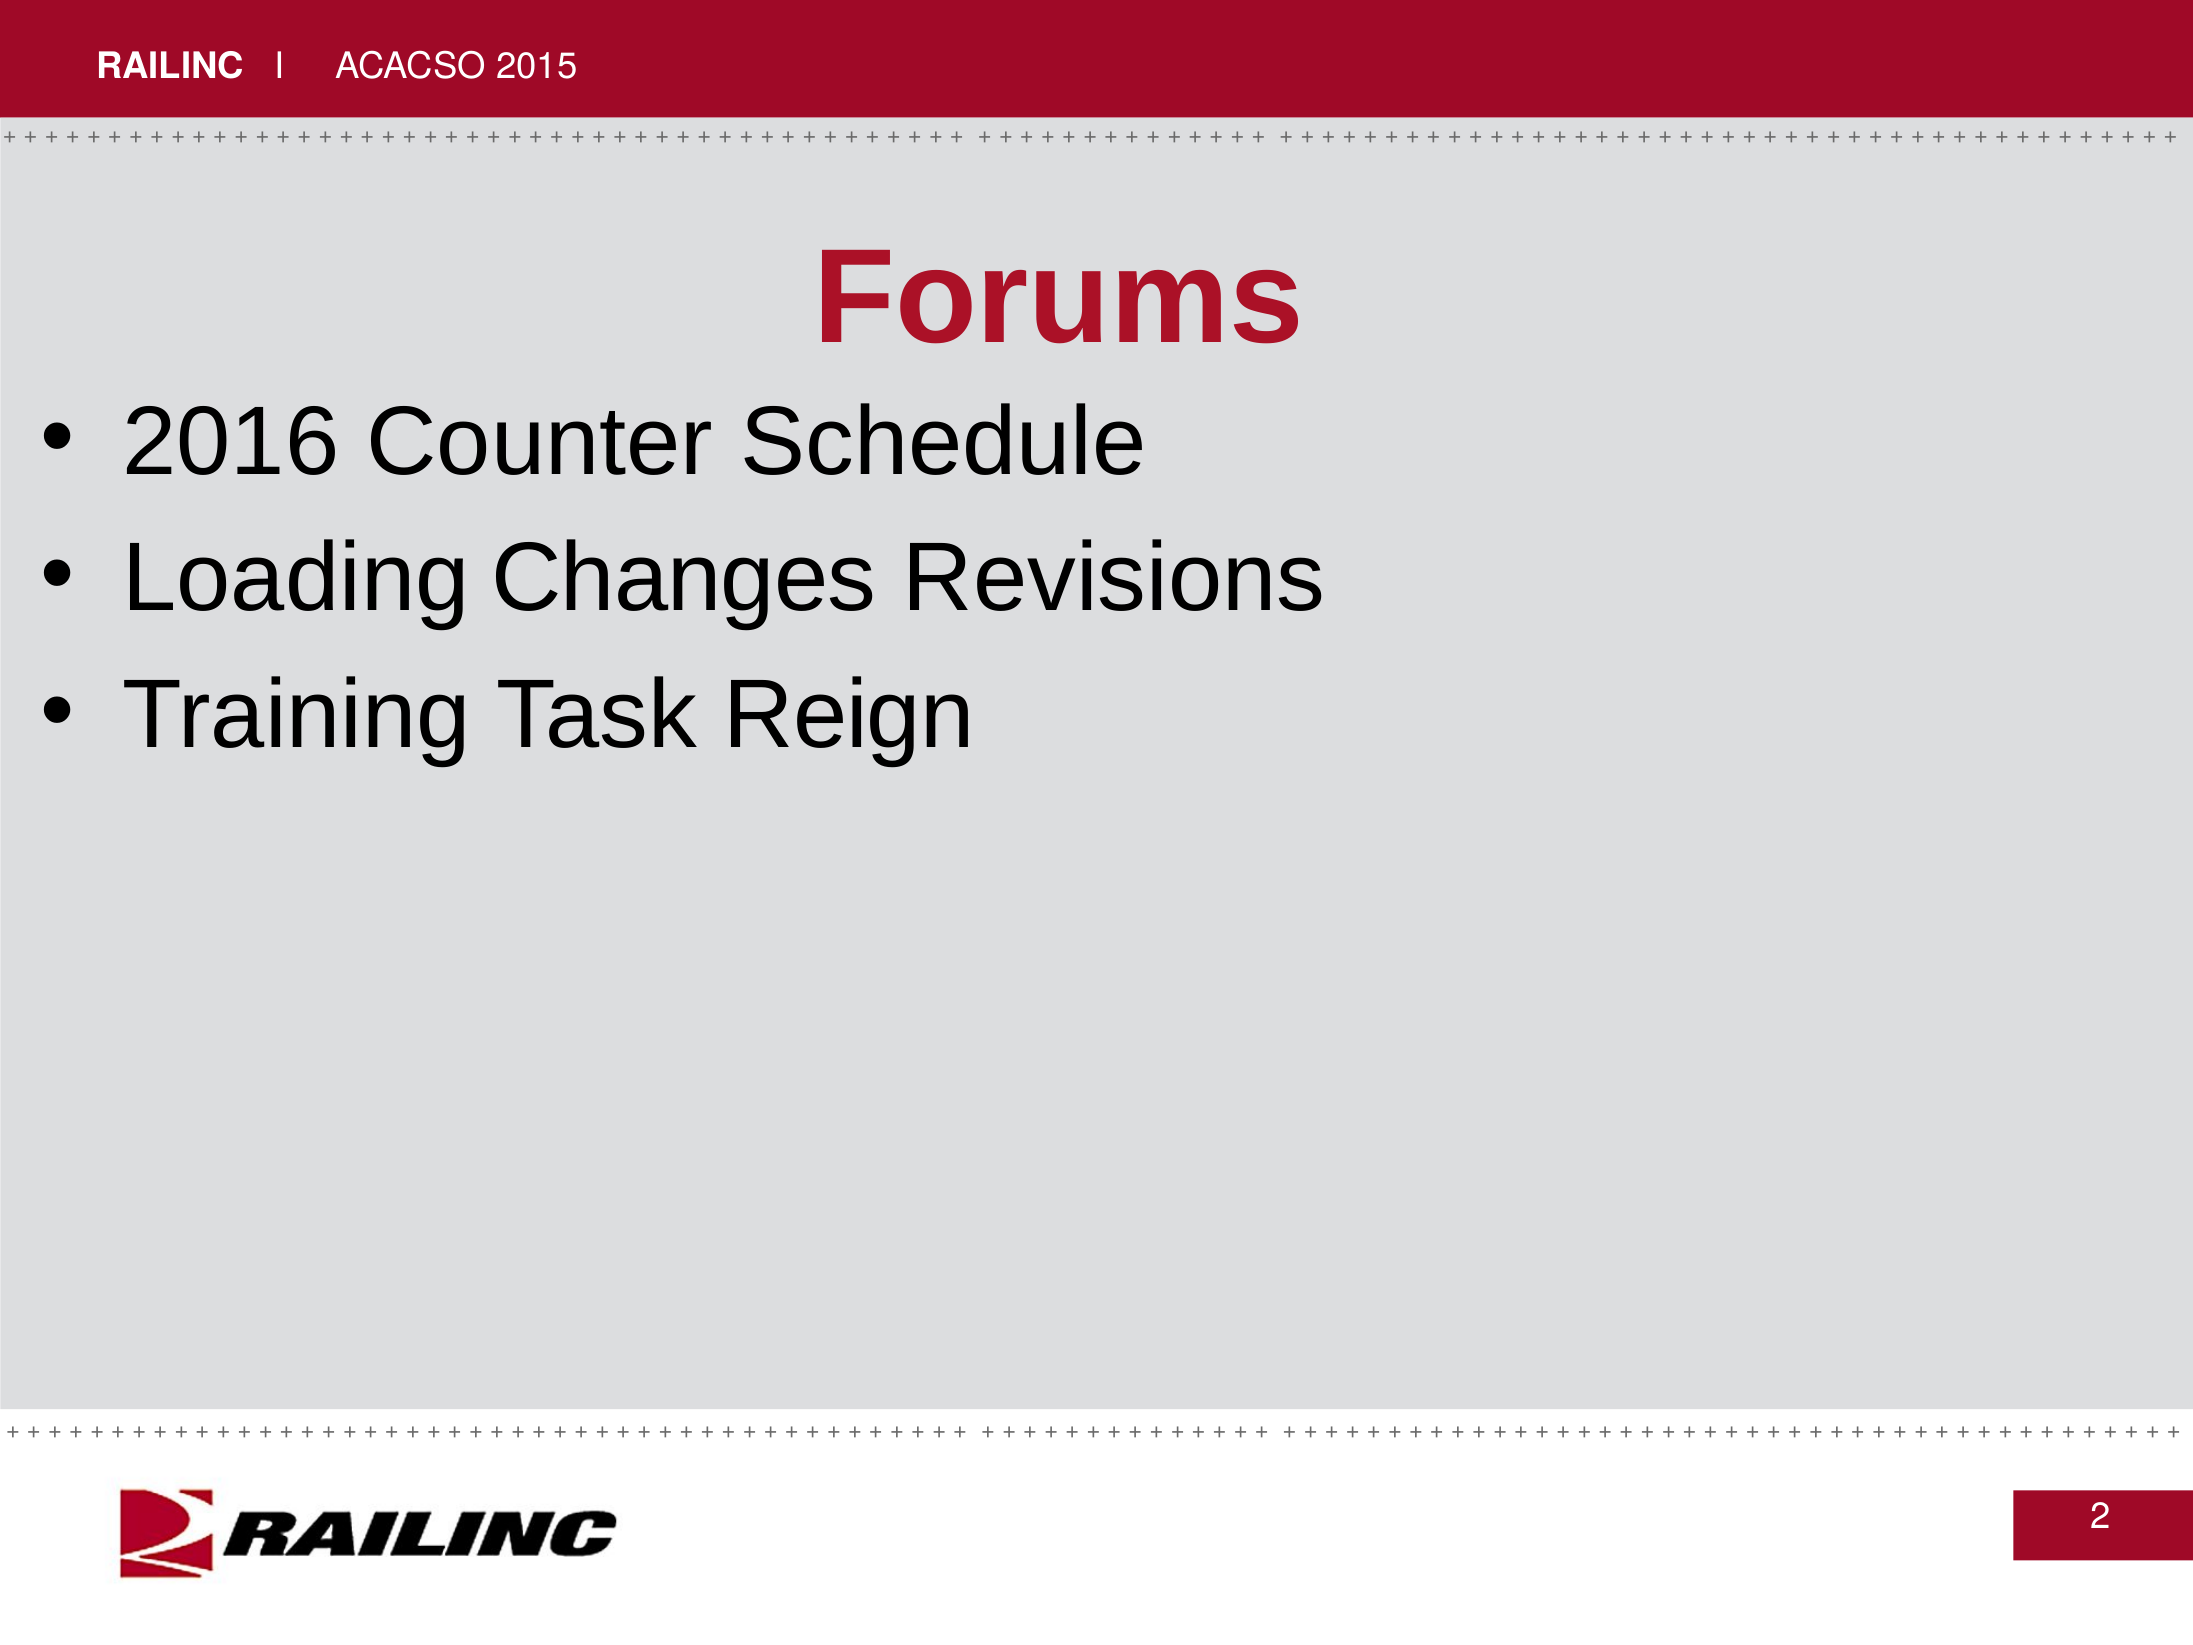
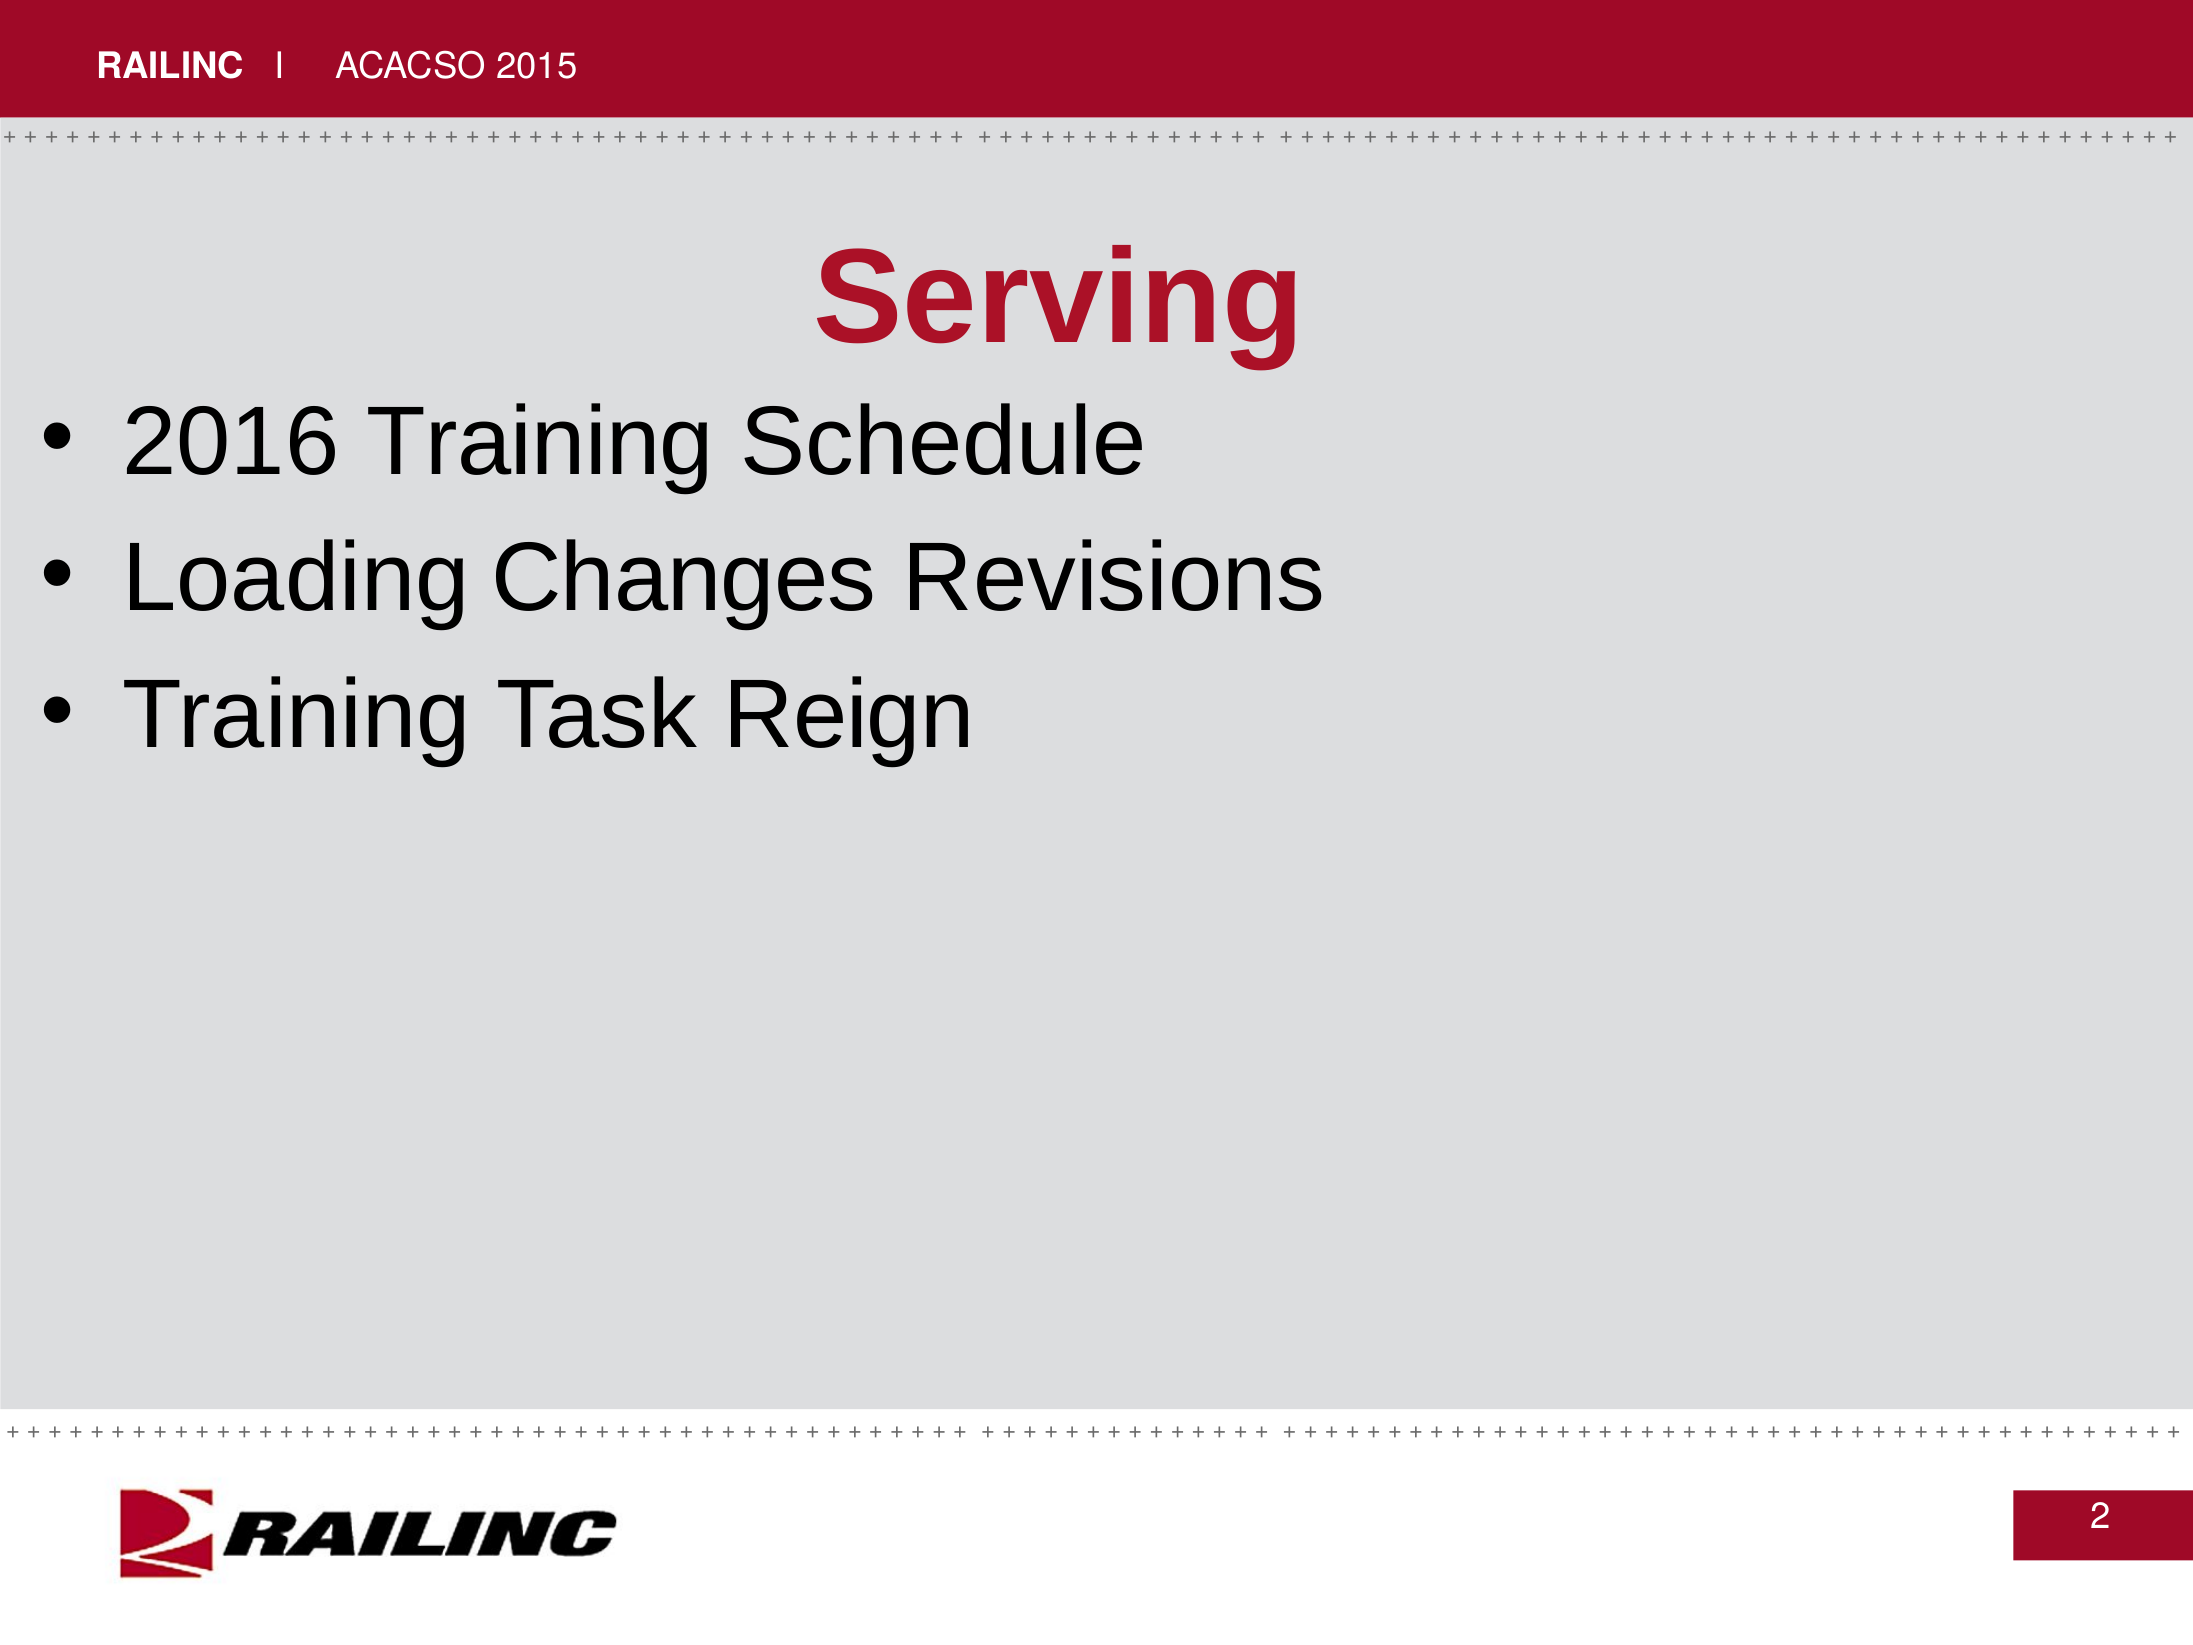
Forums: Forums -> Serving
2016 Counter: Counter -> Training
